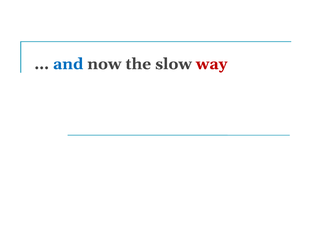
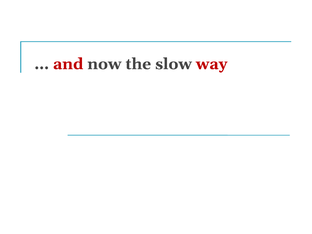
and colour: blue -> red
